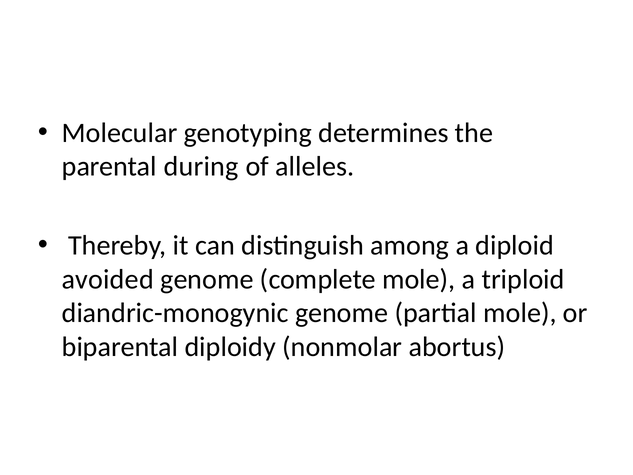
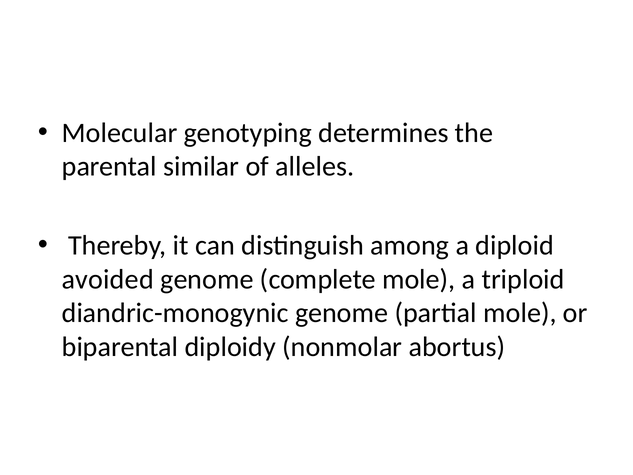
during: during -> similar
